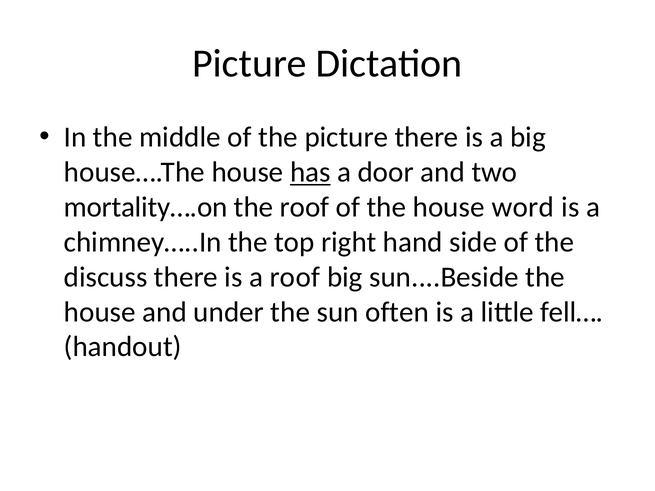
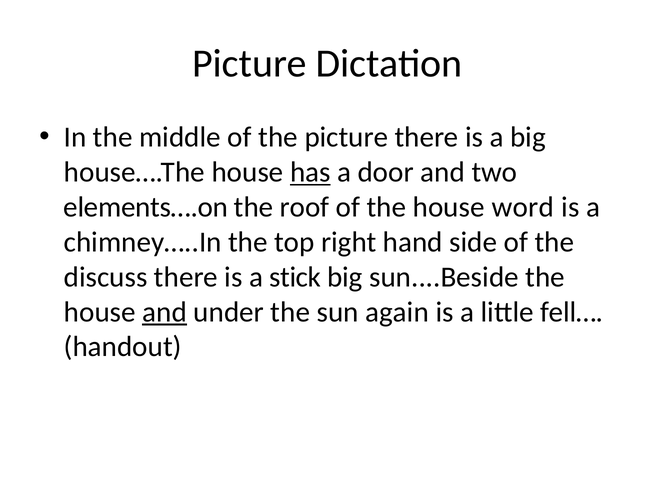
mortality….on: mortality….on -> elements….on
a roof: roof -> stick
and at (165, 312) underline: none -> present
often: often -> again
